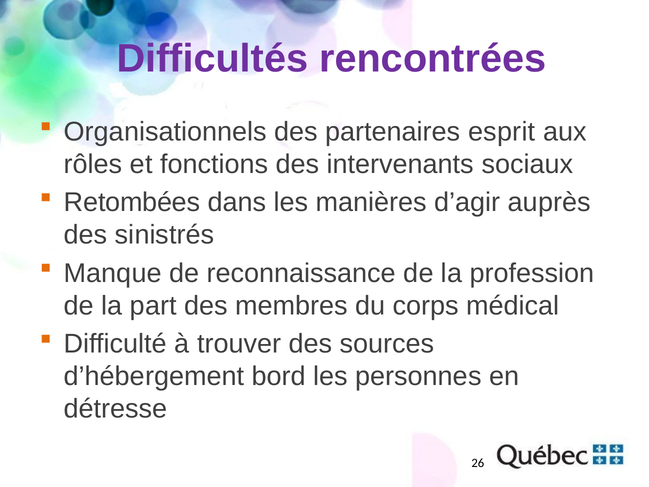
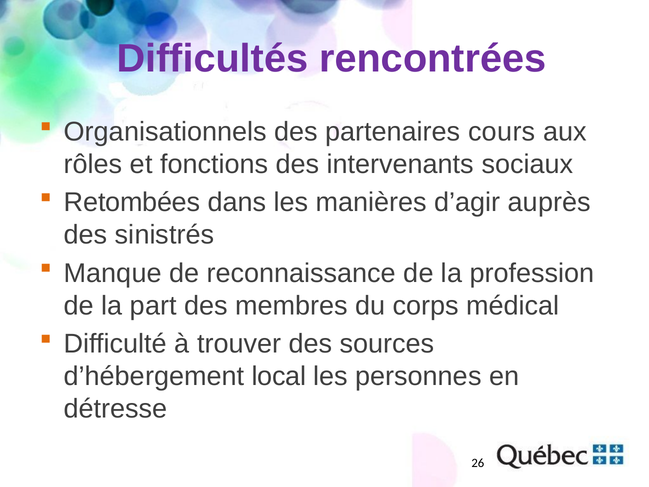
esprit: esprit -> cours
bord: bord -> local
